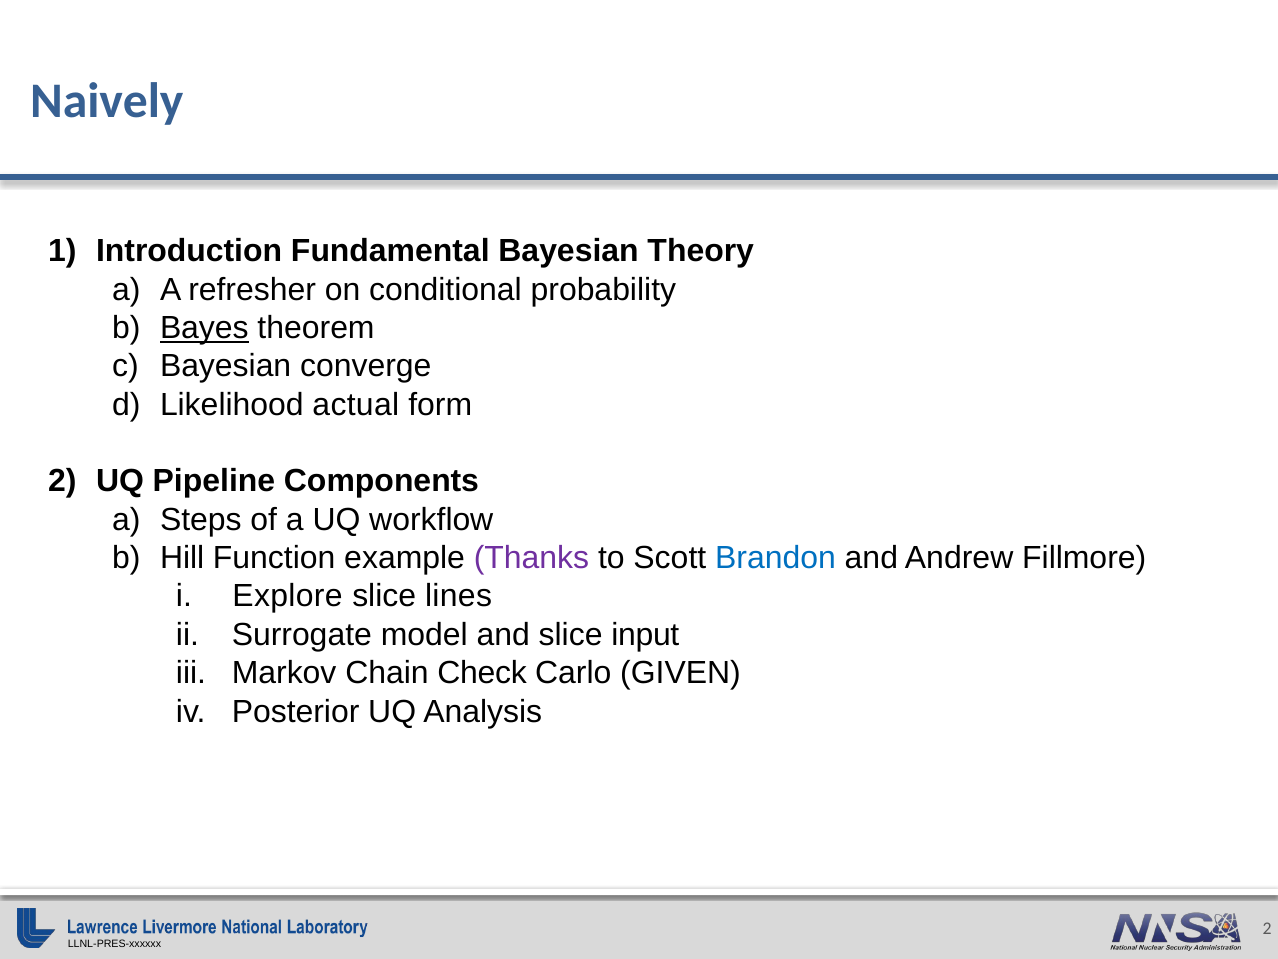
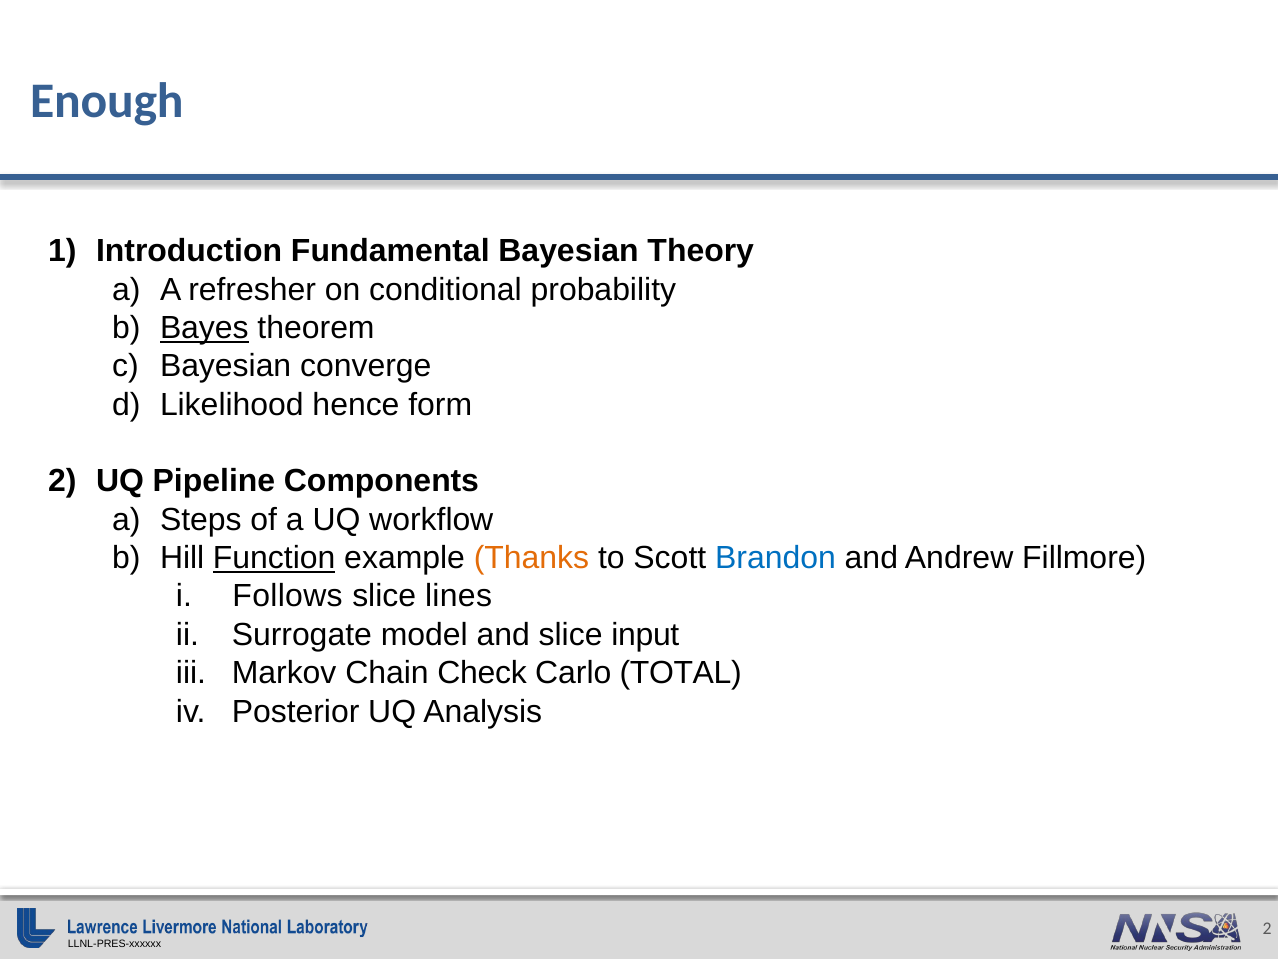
Naively: Naively -> Enough
actual: actual -> hence
Function underline: none -> present
Thanks colour: purple -> orange
Explore: Explore -> Follows
GIVEN: GIVEN -> TOTAL
